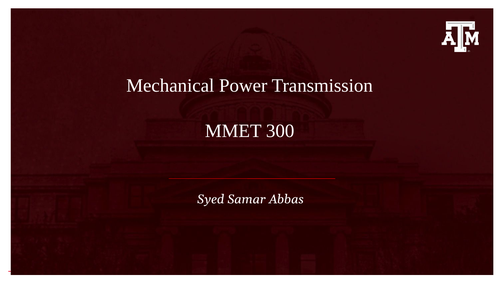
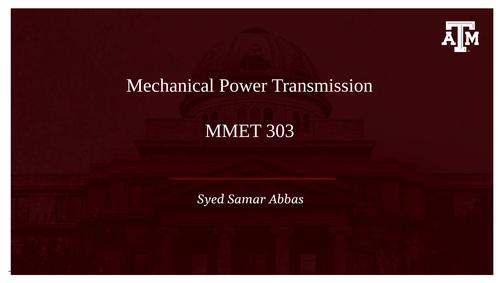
300: 300 -> 303
